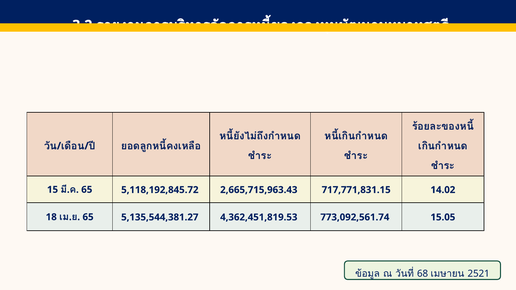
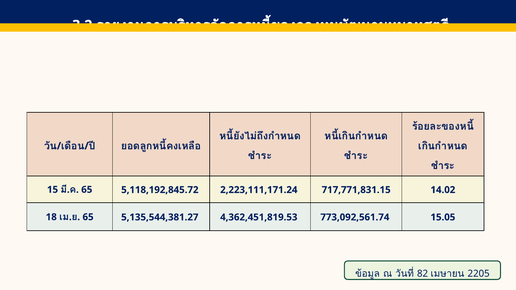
2,665,715,963.43: 2,665,715,963.43 -> 2,223,111,171.24
68: 68 -> 82
2521: 2521 -> 2205
